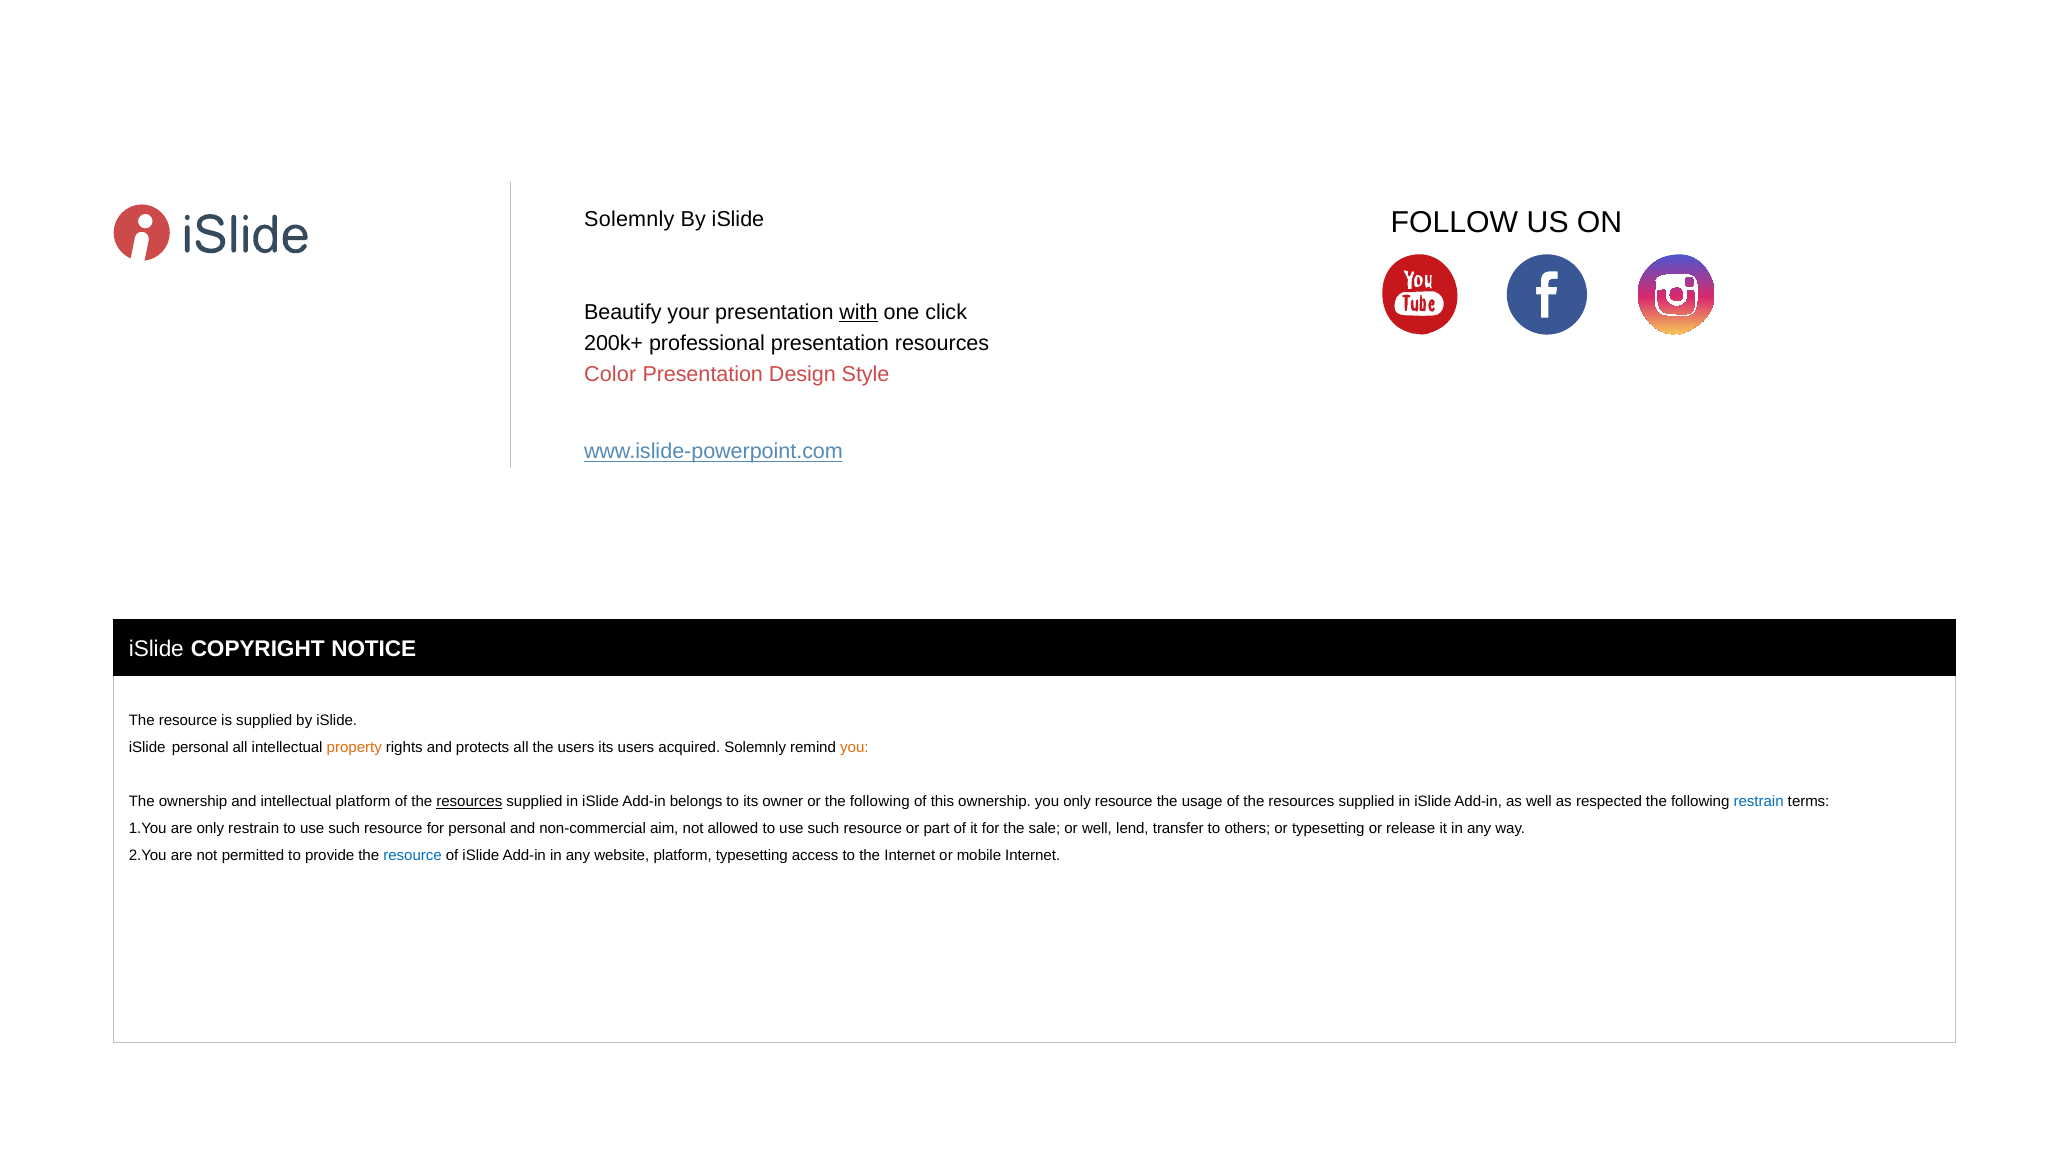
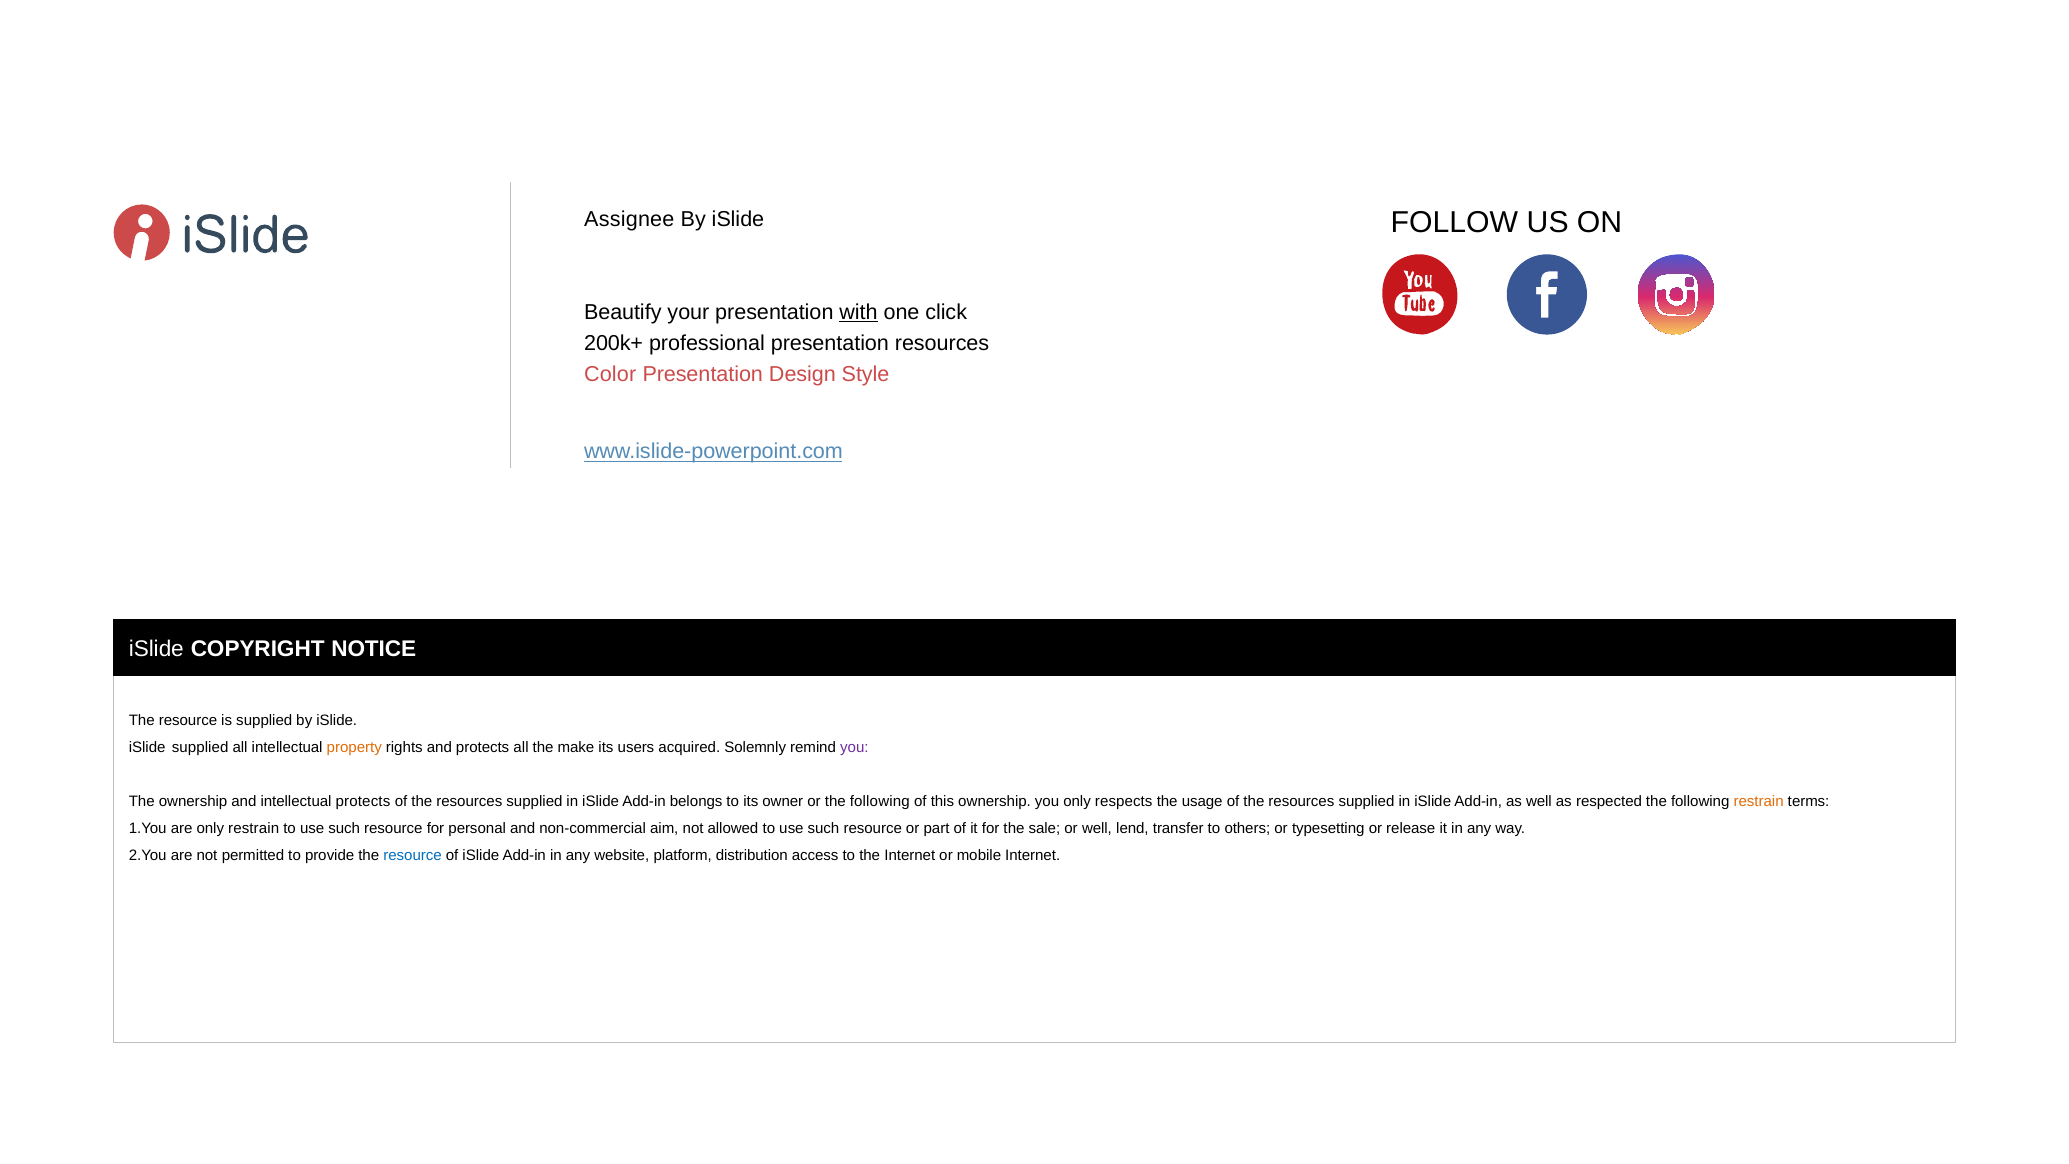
Solemnly at (629, 219): Solemnly -> Assignee
iSlide personal: personal -> supplied
the users: users -> make
you at (854, 747) colour: orange -> purple
intellectual platform: platform -> protects
resources at (469, 802) underline: present -> none
only resource: resource -> respects
restrain at (1759, 802) colour: blue -> orange
platform typesetting: typesetting -> distribution
